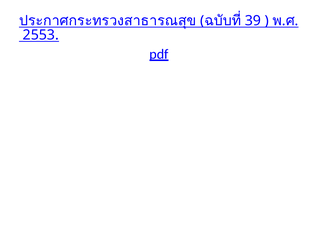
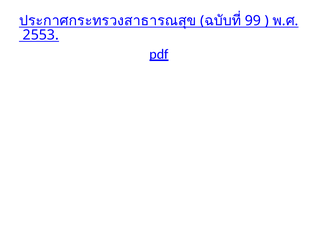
39: 39 -> 99
